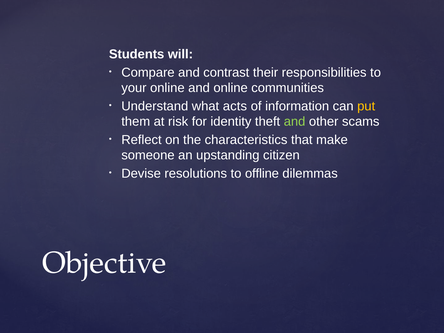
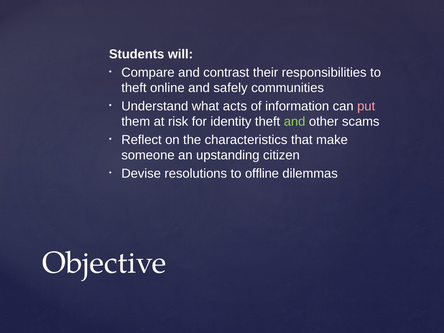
your at (134, 88): your -> theft
and online: online -> safely
put colour: yellow -> pink
